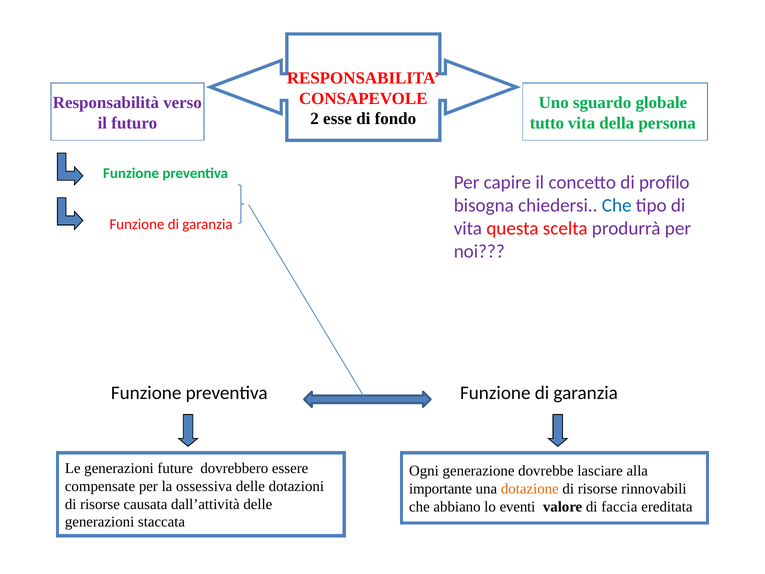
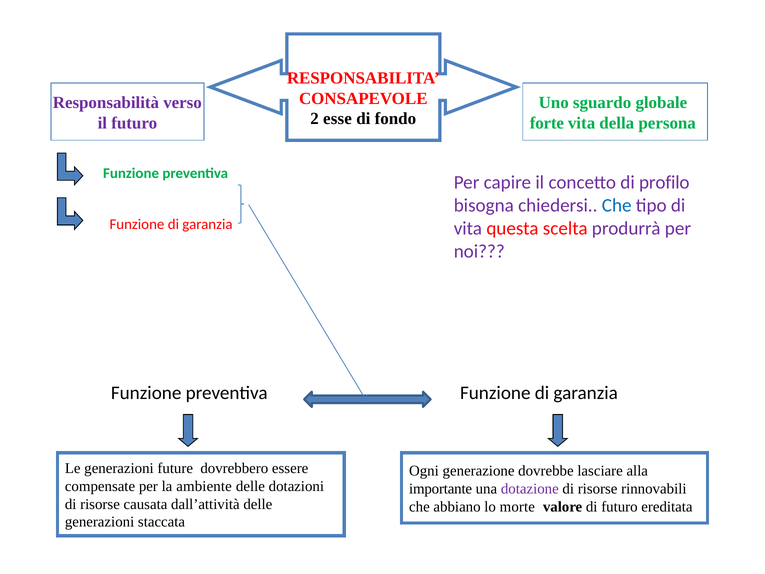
tutto: tutto -> forte
ossessiva: ossessiva -> ambiente
dotazione colour: orange -> purple
eventi: eventi -> morte
di faccia: faccia -> futuro
